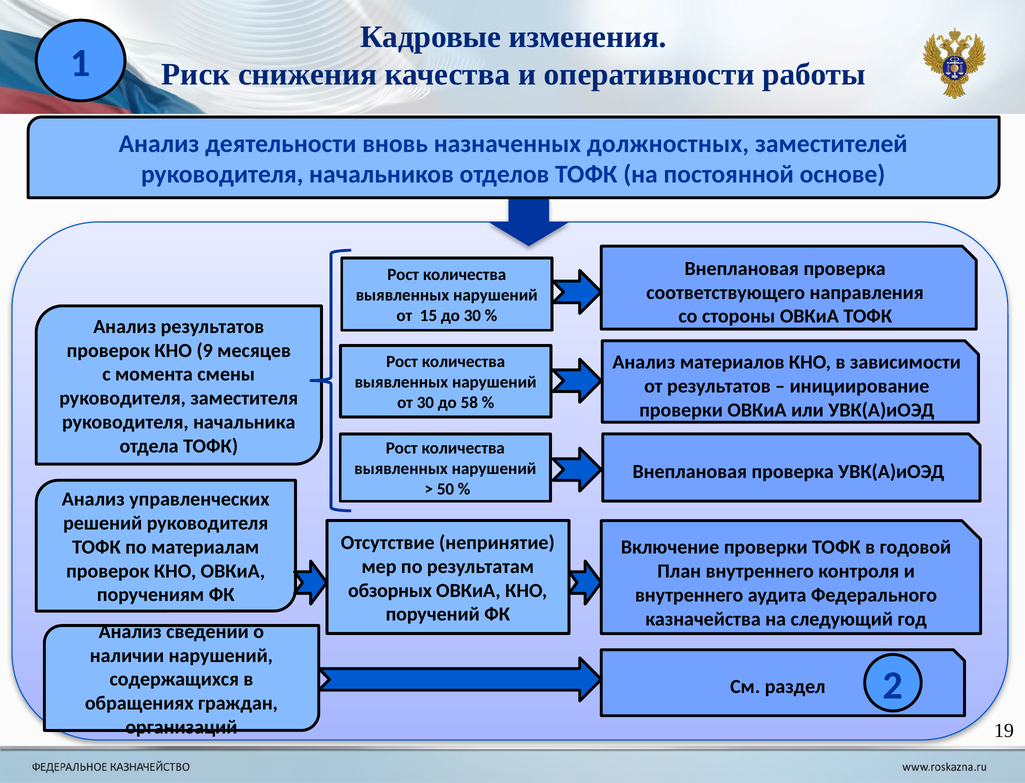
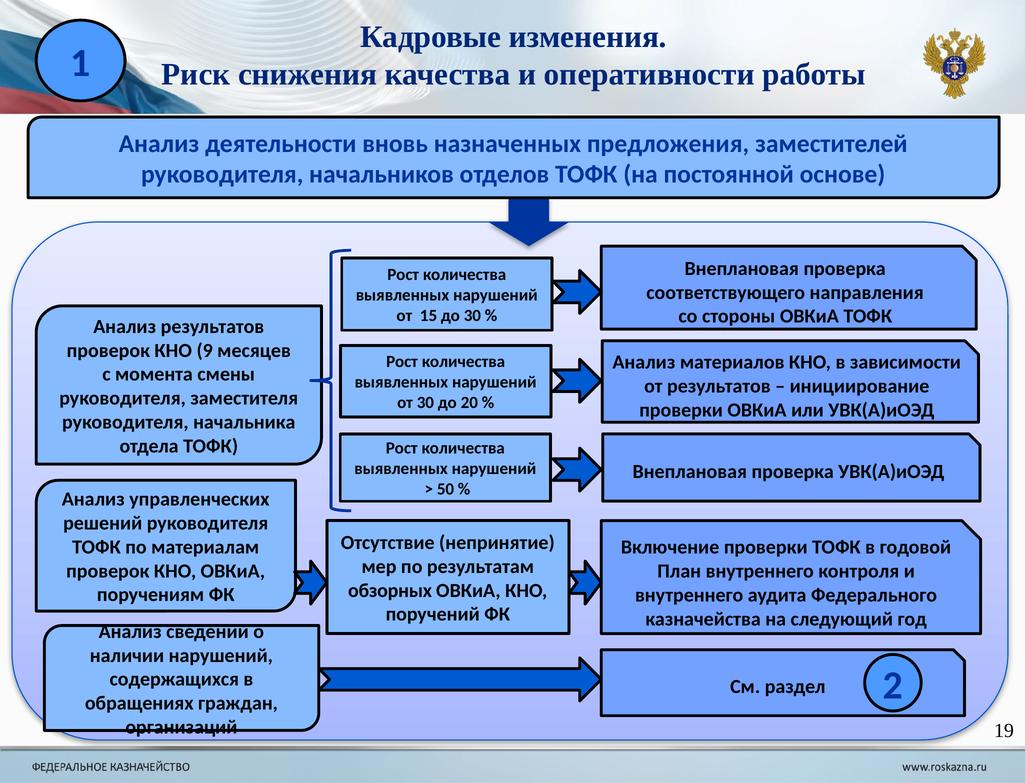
должностных: должностных -> предложения
58: 58 -> 20
